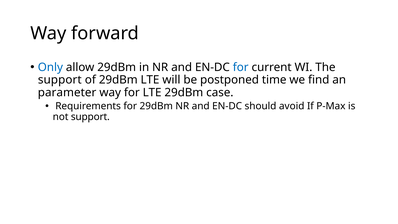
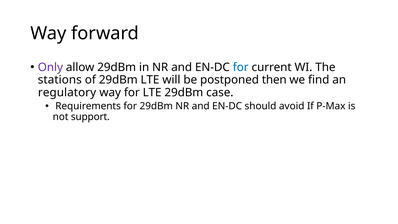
Only colour: blue -> purple
support at (60, 80): support -> stations
time: time -> then
parameter: parameter -> regulatory
